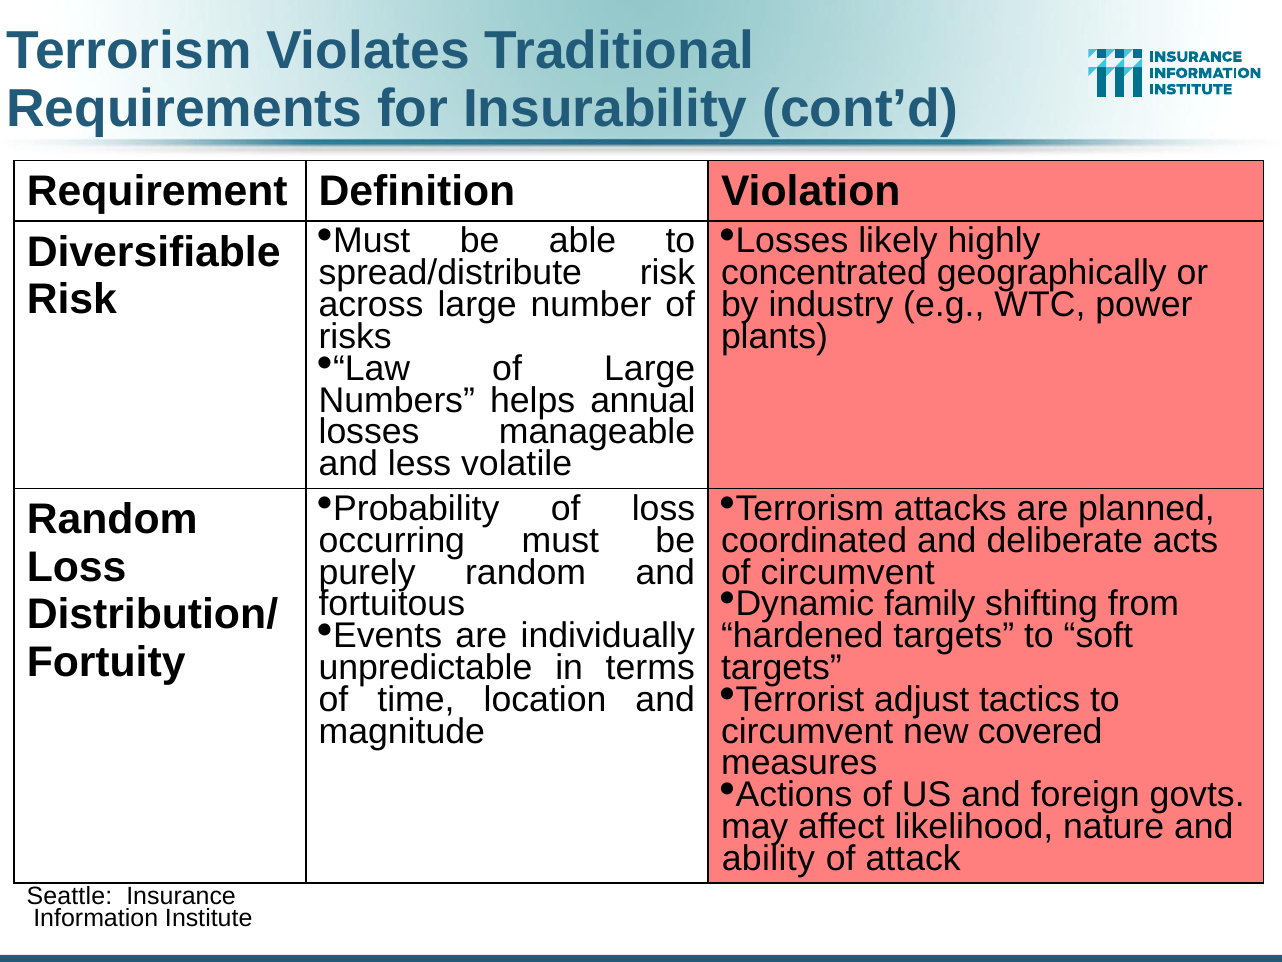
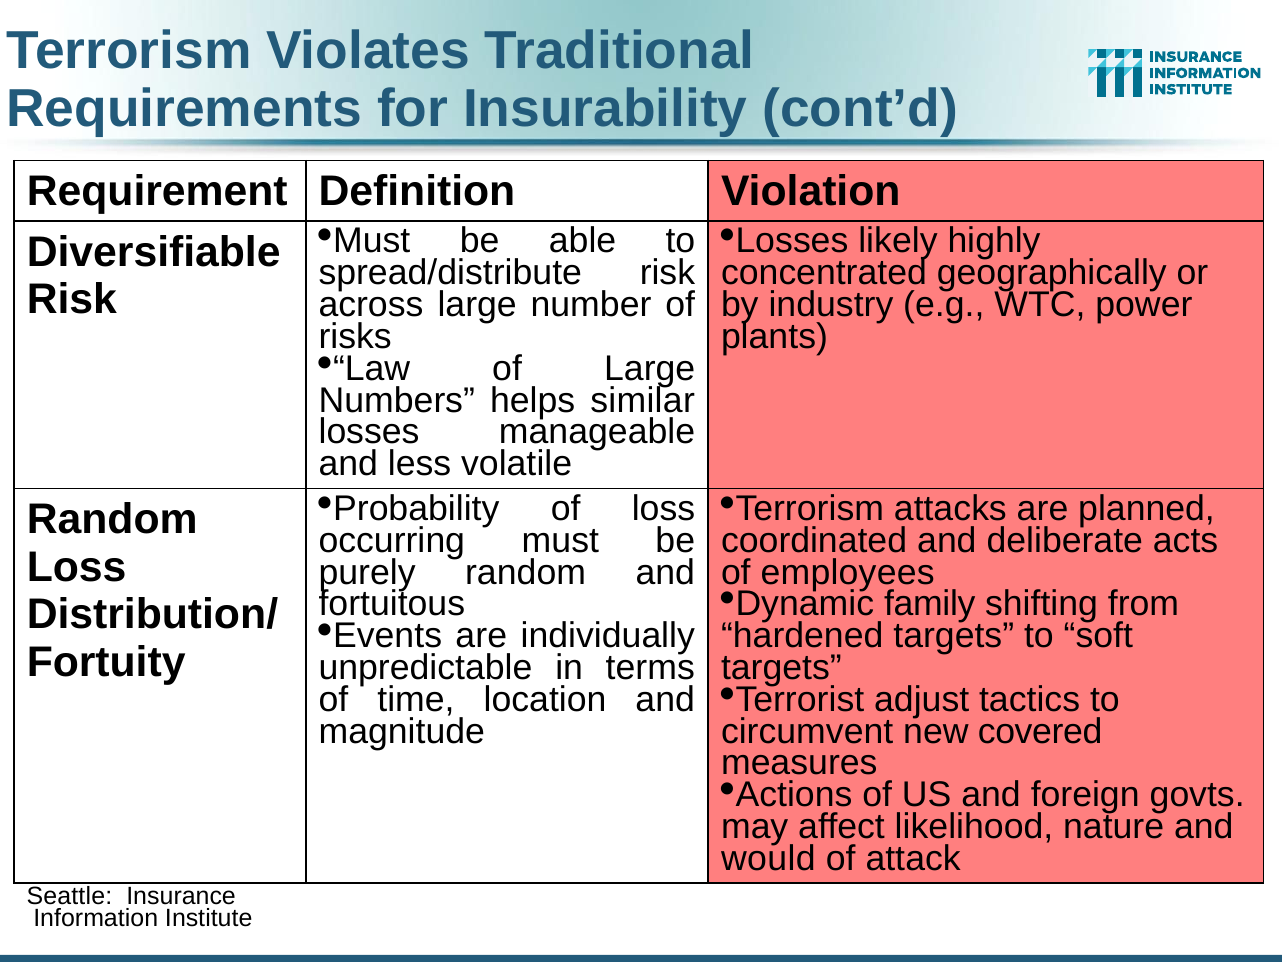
annual: annual -> similar
of circumvent: circumvent -> employees
ability: ability -> would
